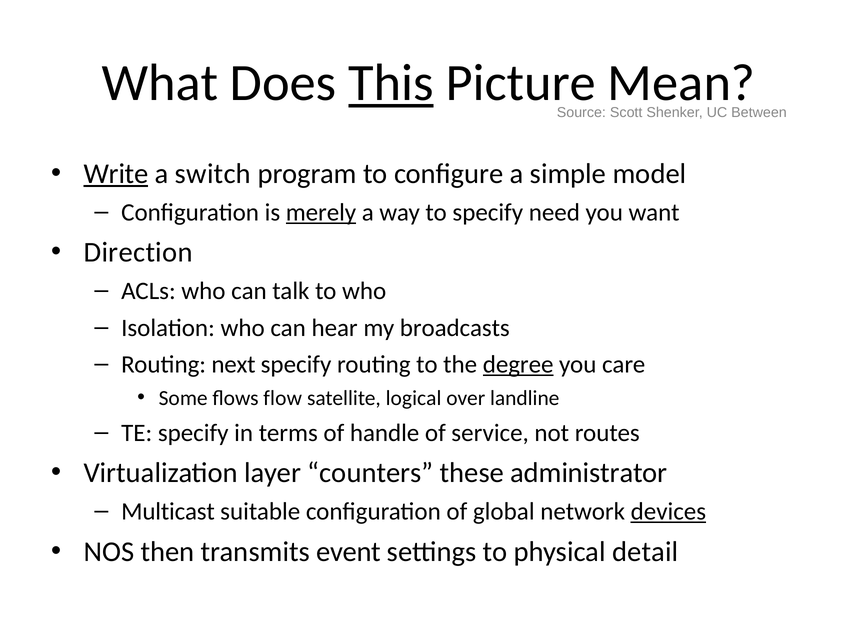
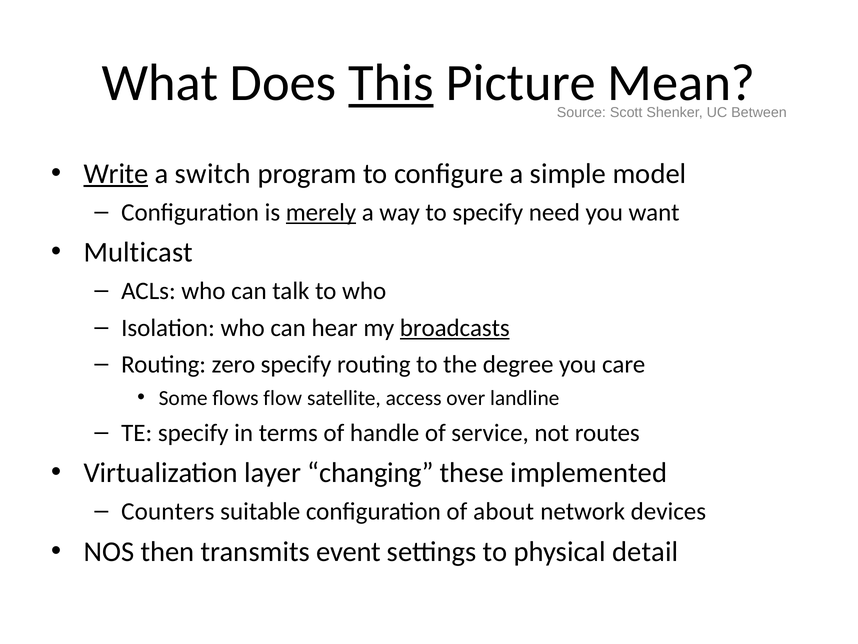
Direction: Direction -> Multicast
broadcasts underline: none -> present
next: next -> zero
degree underline: present -> none
logical: logical -> access
counters: counters -> changing
administrator: administrator -> implemented
Multicast: Multicast -> Counters
global: global -> about
devices underline: present -> none
